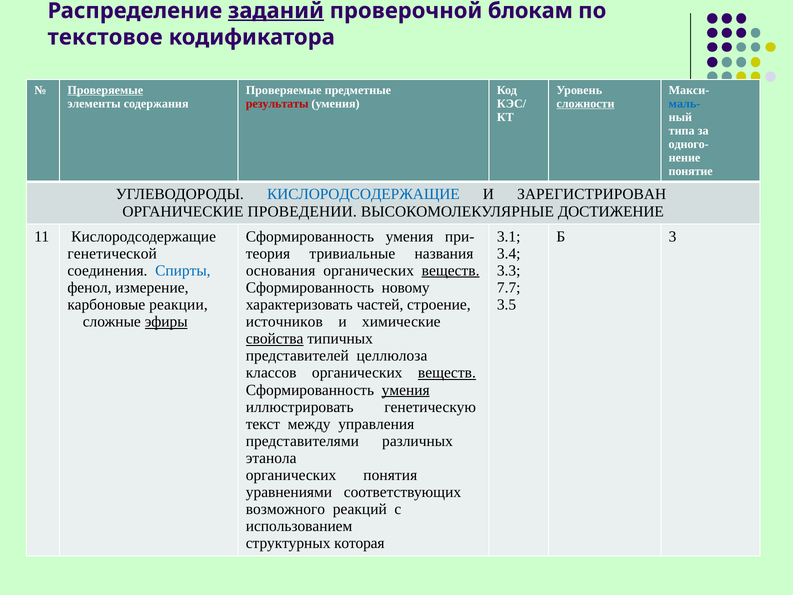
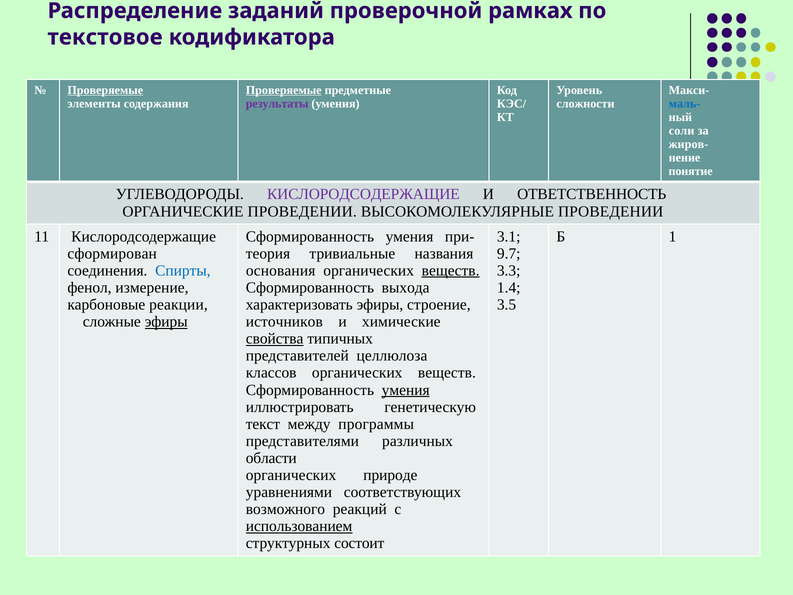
заданий underline: present -> none
блокам: блокам -> рамках
Проверяемые at (284, 90) underline: none -> present
результаты colour: red -> purple
сложности underline: present -> none
типа: типа -> соли
одного-: одного- -> жиров-
КИСЛОРОДСОДЕРЖАЩИЕ at (363, 194) colour: blue -> purple
ЗАРЕГИСТРИРОВАН: ЗАРЕГИСТРИРОВАН -> ОТВЕТСТВЕННОСТЬ
ВЫСОКОМОЛЕКУЛЯРНЫЕ ДОСТИЖЕНИЕ: ДОСТИЖЕНИЕ -> ПРОВЕДЕНИИ
3: 3 -> 1
генетической: генетической -> сформирован
3.4: 3.4 -> 9.7
новому: новому -> выхода
7.7: 7.7 -> 1.4
характеризовать частей: частей -> эфиры
веществ at (447, 373) underline: present -> none
управления: управления -> программы
этанола: этанола -> области
понятия: понятия -> природе
использованием underline: none -> present
которая: которая -> состоит
